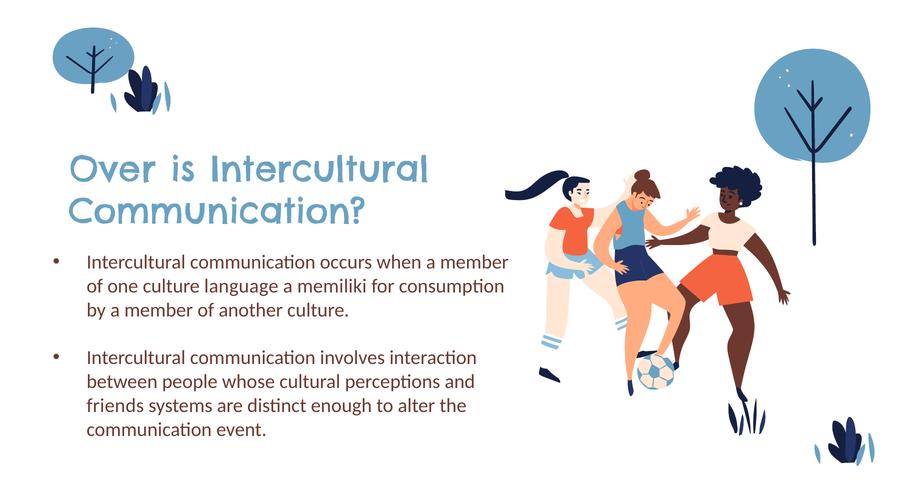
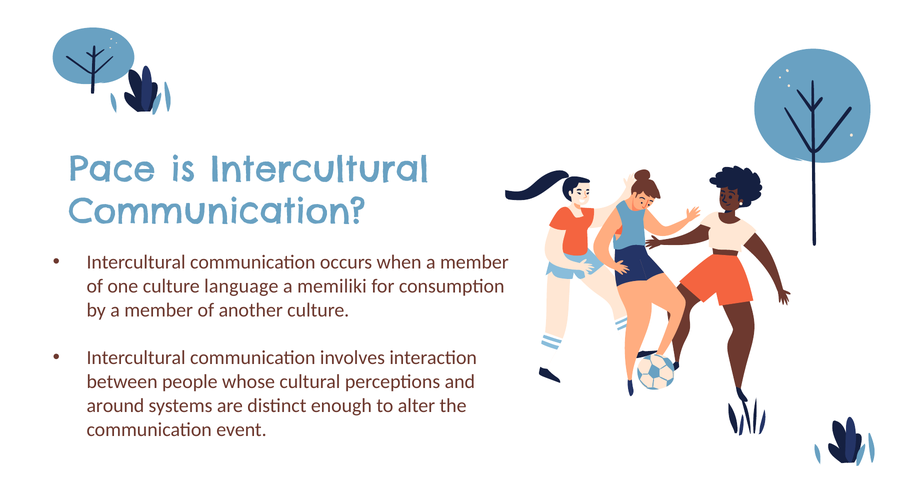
Over: Over -> Pace
friends: friends -> around
